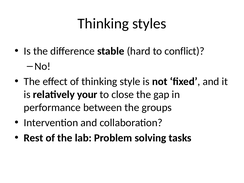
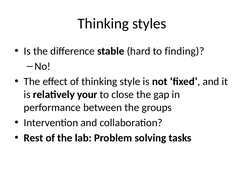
conflict: conflict -> finding
